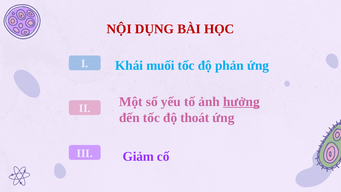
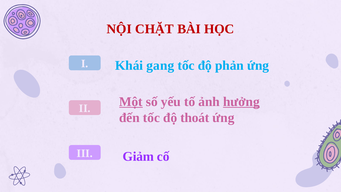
DỤNG: DỤNG -> CHẶT
muối: muối -> gang
Một underline: none -> present
